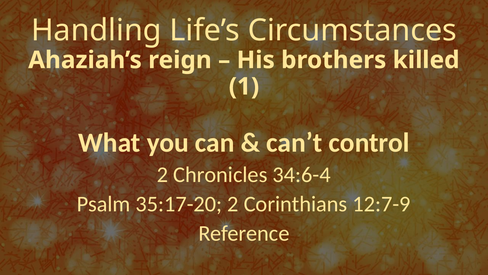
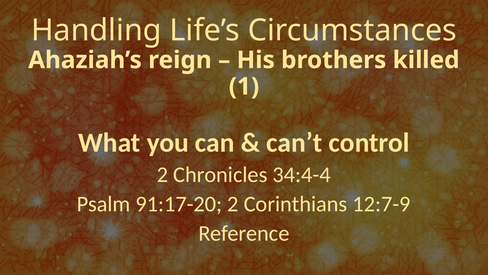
34:6-4: 34:6-4 -> 34:4-4
35:17-20: 35:17-20 -> 91:17-20
